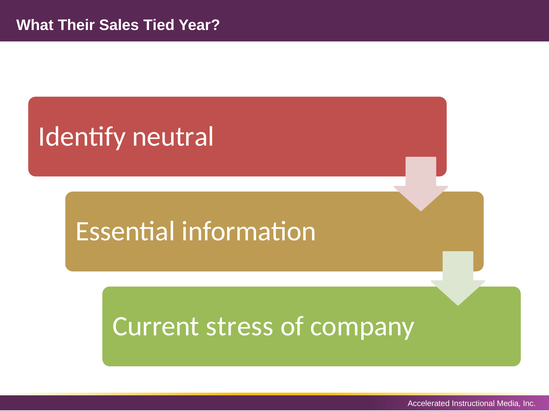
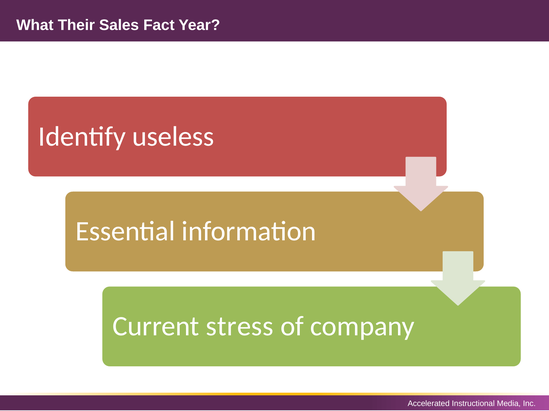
Tied: Tied -> Fact
neutral: neutral -> useless
